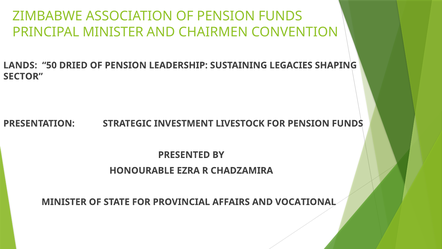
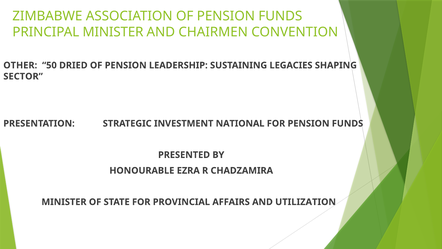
LANDS: LANDS -> OTHER
LIVESTOCK: LIVESTOCK -> NATIONAL
VOCATIONAL: VOCATIONAL -> UTILIZATION
